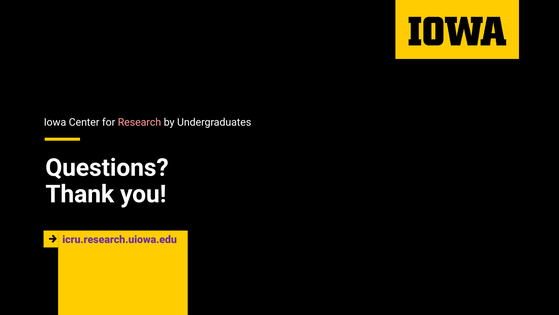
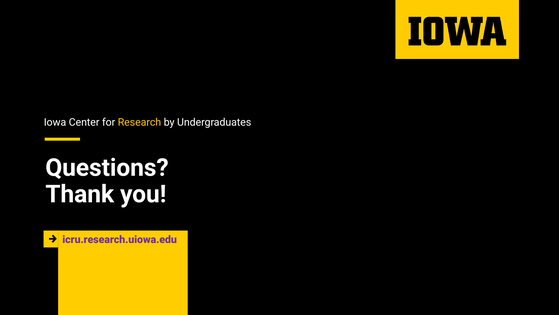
Research colour: pink -> yellow
